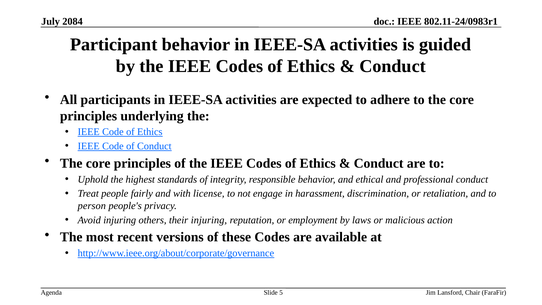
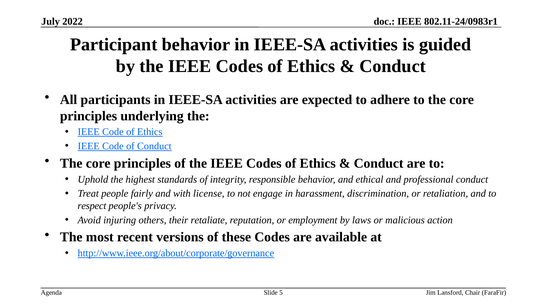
2084: 2084 -> 2022
person: person -> respect
their injuring: injuring -> retaliate
